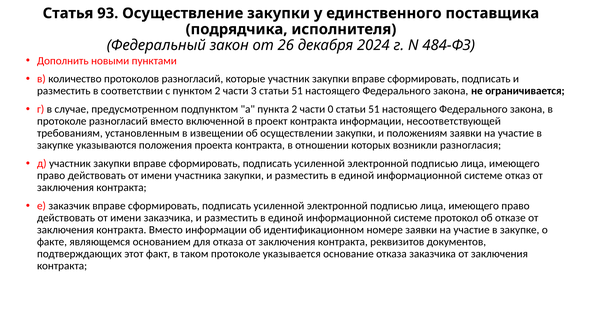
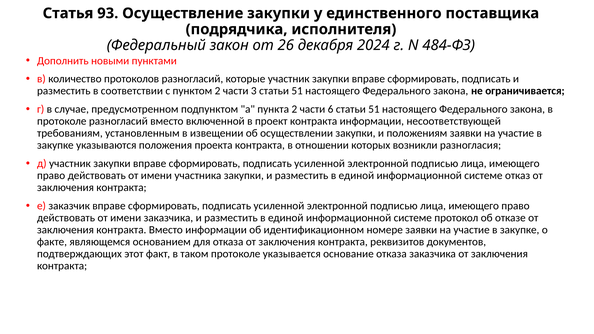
0: 0 -> 6
